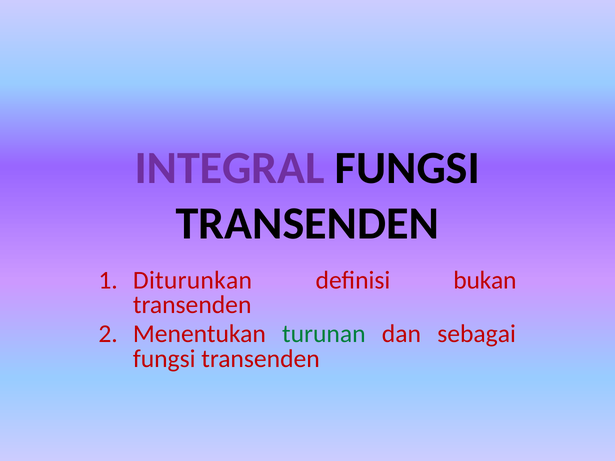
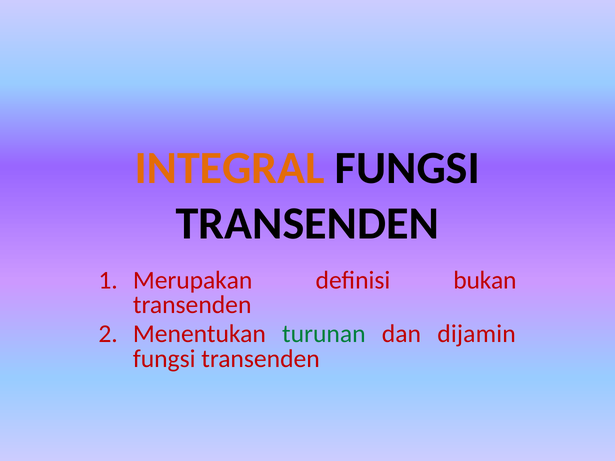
INTEGRAL colour: purple -> orange
Diturunkan: Diturunkan -> Merupakan
sebagai: sebagai -> dijamin
